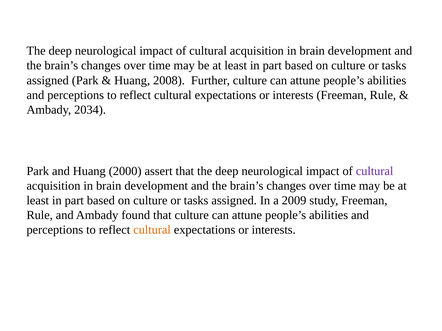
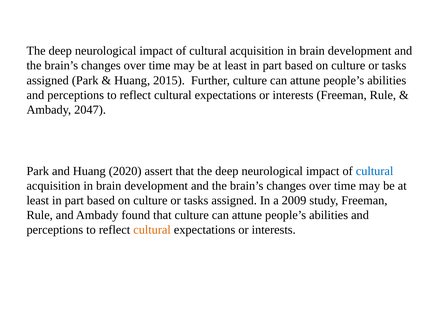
2008: 2008 -> 2015
2034: 2034 -> 2047
2000: 2000 -> 2020
cultural at (375, 171) colour: purple -> blue
